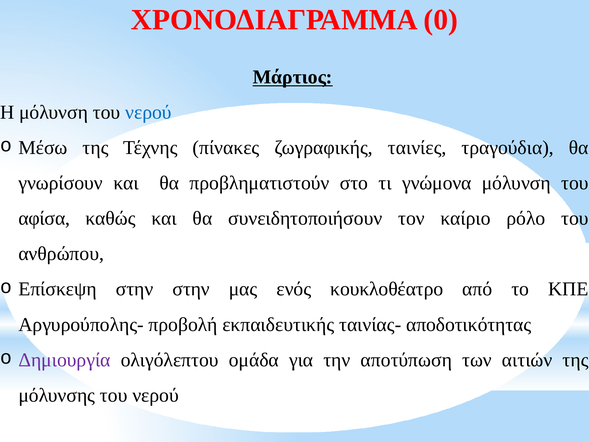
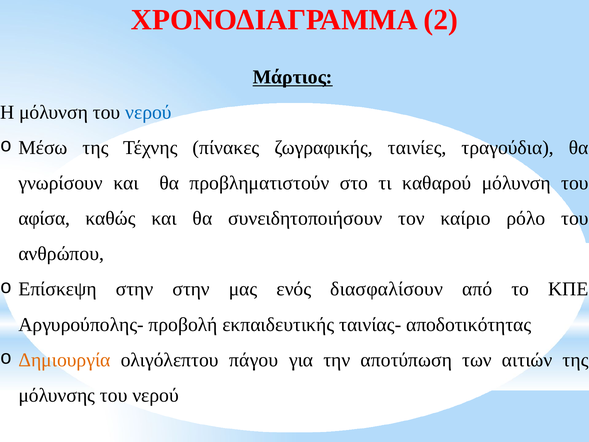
0: 0 -> 2
γνώμονα: γνώμονα -> καθαρού
κουκλοθέατρο: κουκλοθέατρο -> διασφαλίσουν
Δημιουργία colour: purple -> orange
ομάδα: ομάδα -> πάγου
